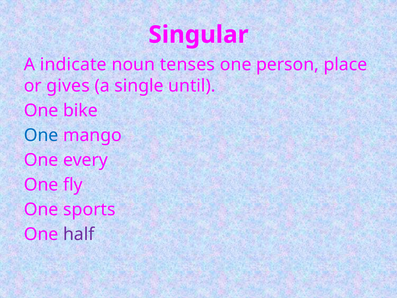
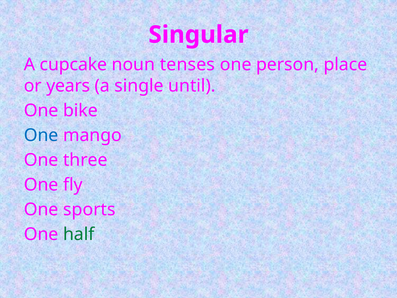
indicate: indicate -> cupcake
gives: gives -> years
every: every -> three
half colour: purple -> green
